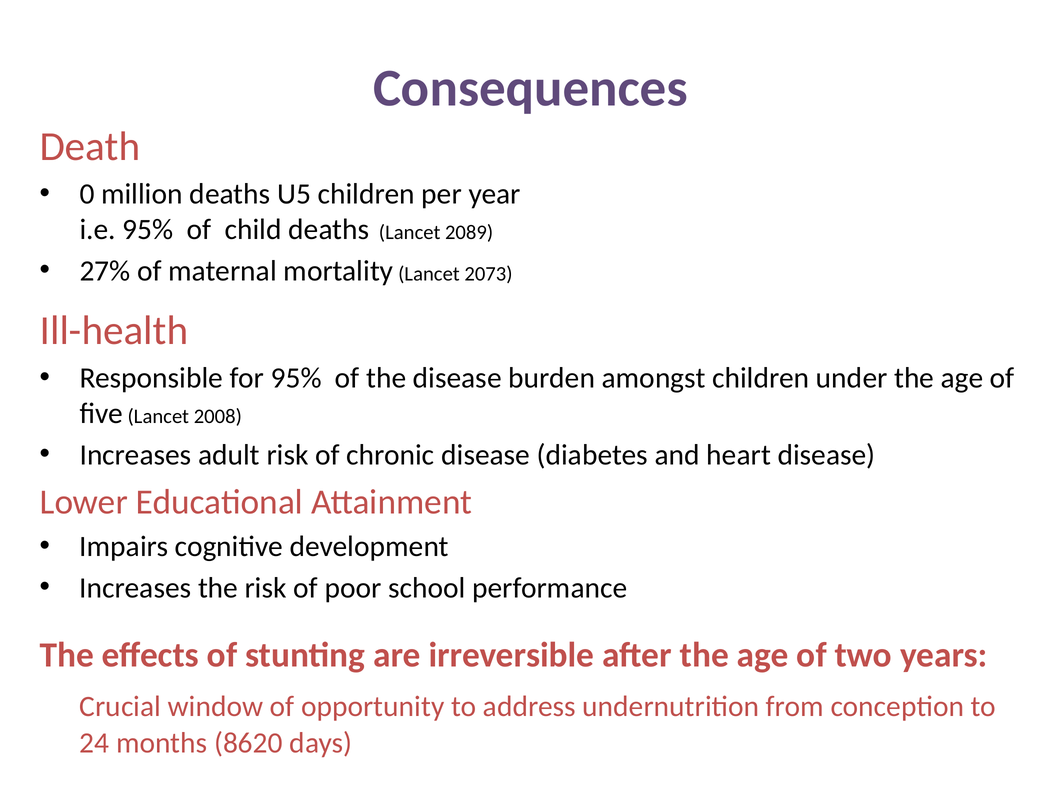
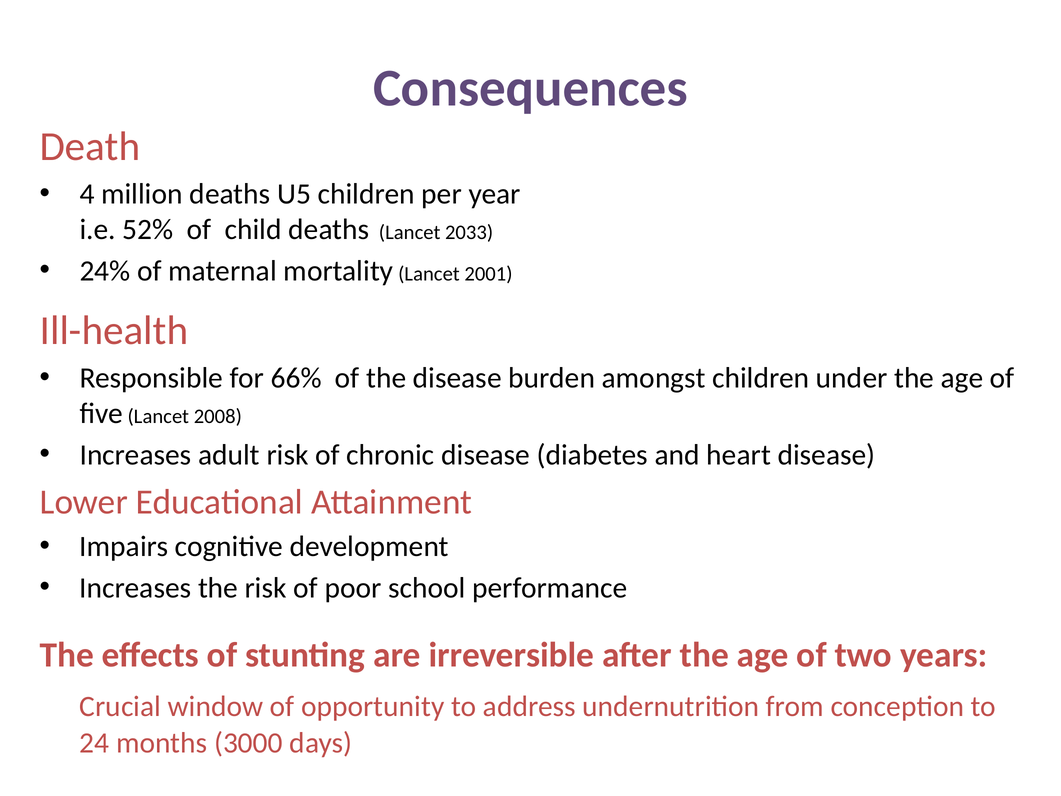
0: 0 -> 4
i.e 95%: 95% -> 52%
2089: 2089 -> 2033
27%: 27% -> 24%
2073: 2073 -> 2001
for 95%: 95% -> 66%
8620: 8620 -> 3000
